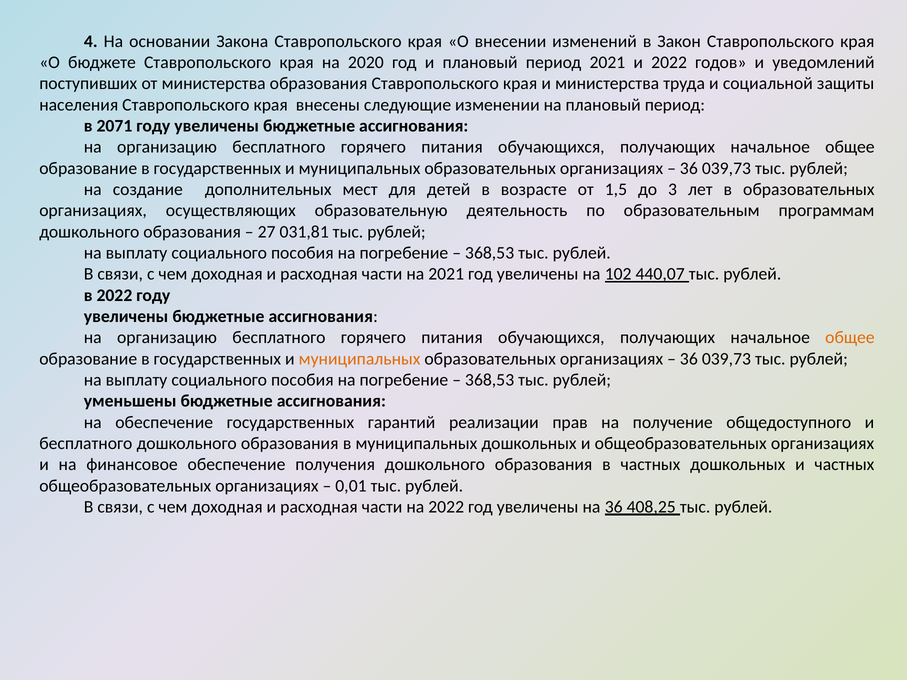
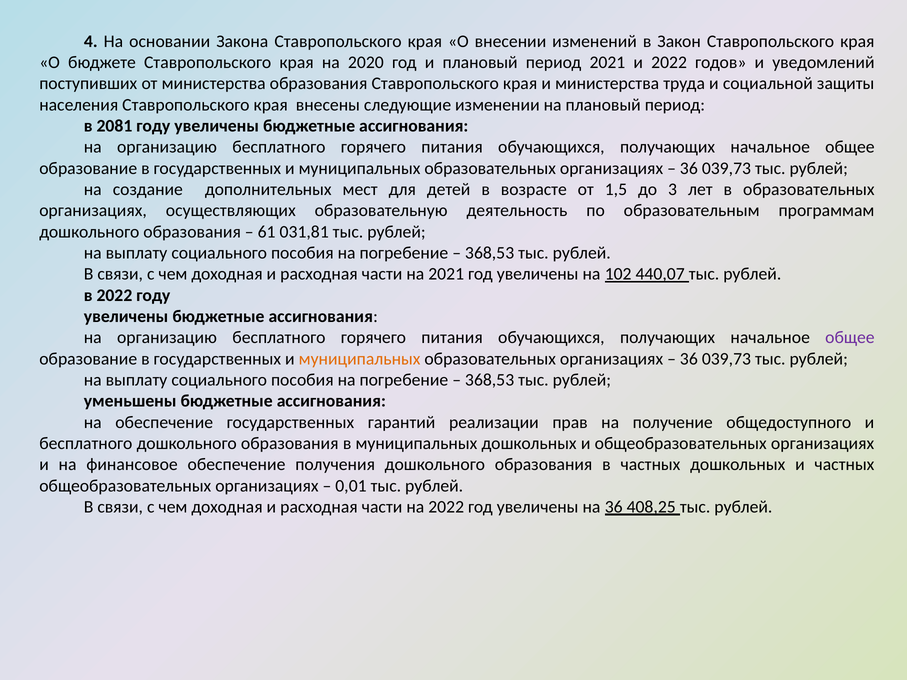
2071: 2071 -> 2081
27: 27 -> 61
общее at (850, 338) colour: orange -> purple
